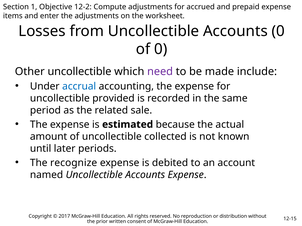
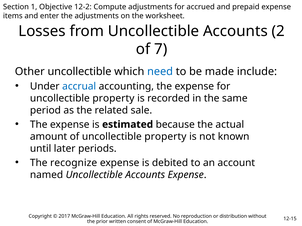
Accounts 0: 0 -> 2
of 0: 0 -> 7
need colour: purple -> blue
provided at (113, 98): provided -> property
of uncollectible collected: collected -> property
